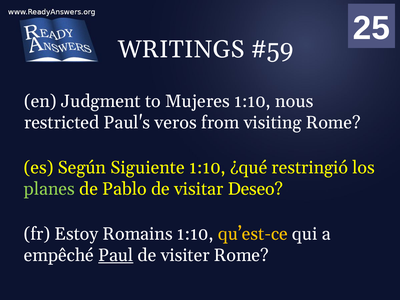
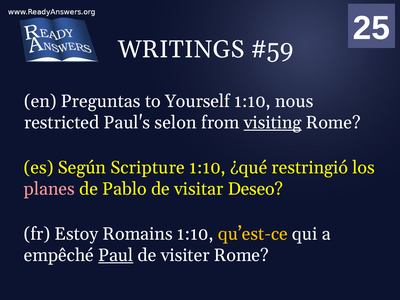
Judgment: Judgment -> Preguntas
Mujeres: Mujeres -> Yourself
veros: veros -> selon
visiting underline: none -> present
Siguiente: Siguiente -> Scripture
planes colour: light green -> pink
